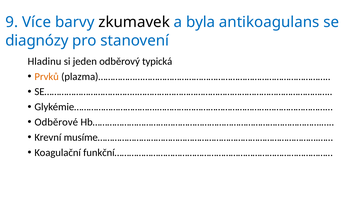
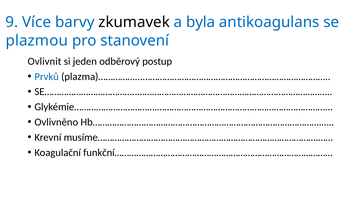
diagnózy: diagnózy -> plazmou
Hladinu: Hladinu -> Ovlivnit
typická: typická -> postup
Prvků colour: orange -> blue
Odběrové: Odběrové -> Ovlivněno
